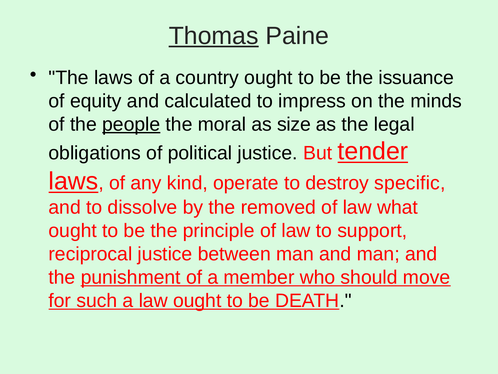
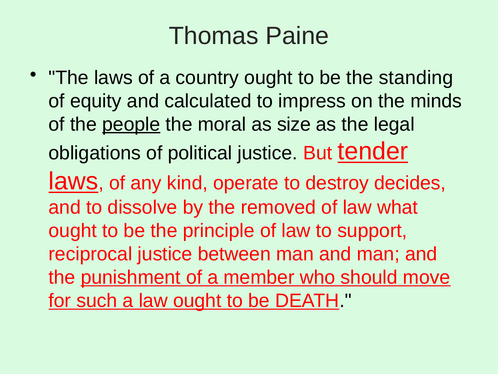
Thomas underline: present -> none
issuance: issuance -> standing
specific: specific -> decides
